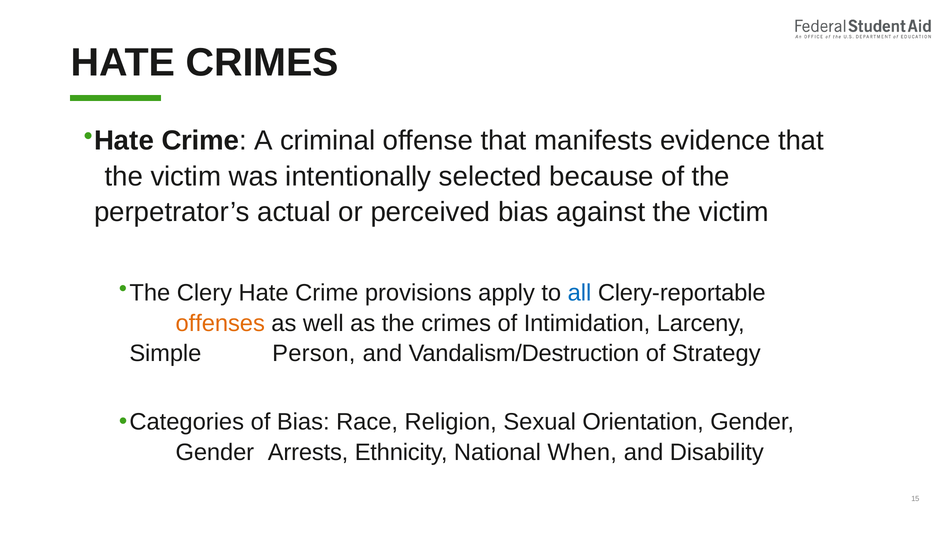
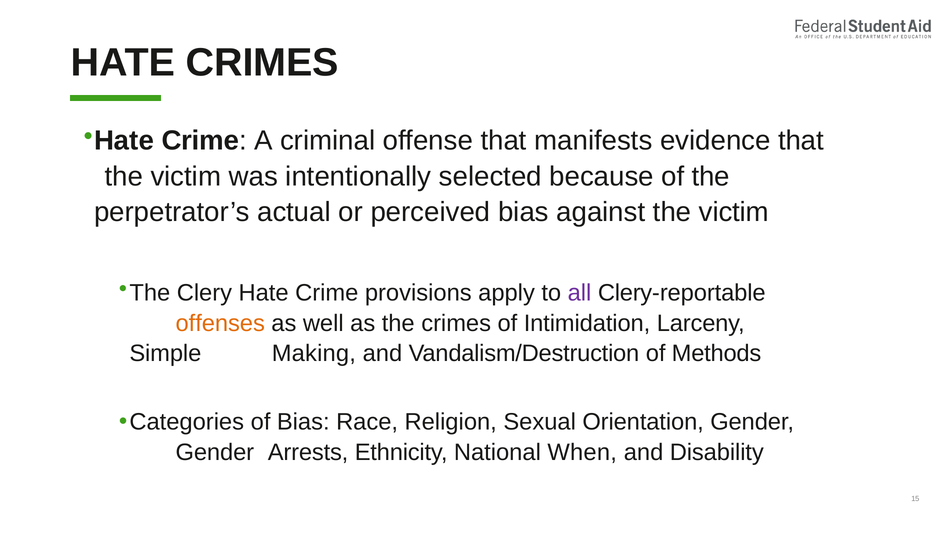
all colour: blue -> purple
Person: Person -> Making
Strategy: Strategy -> Methods
